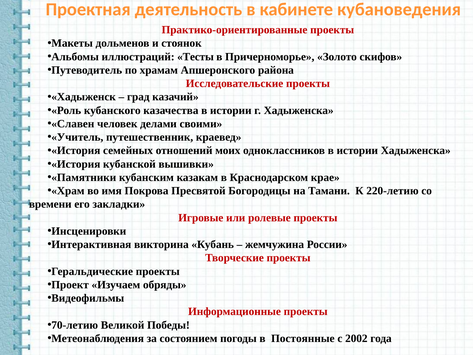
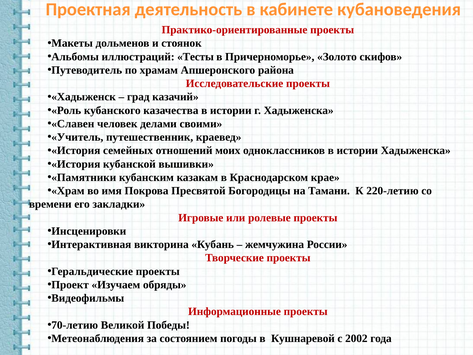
Постоянные: Постоянные -> Кушнаревой
